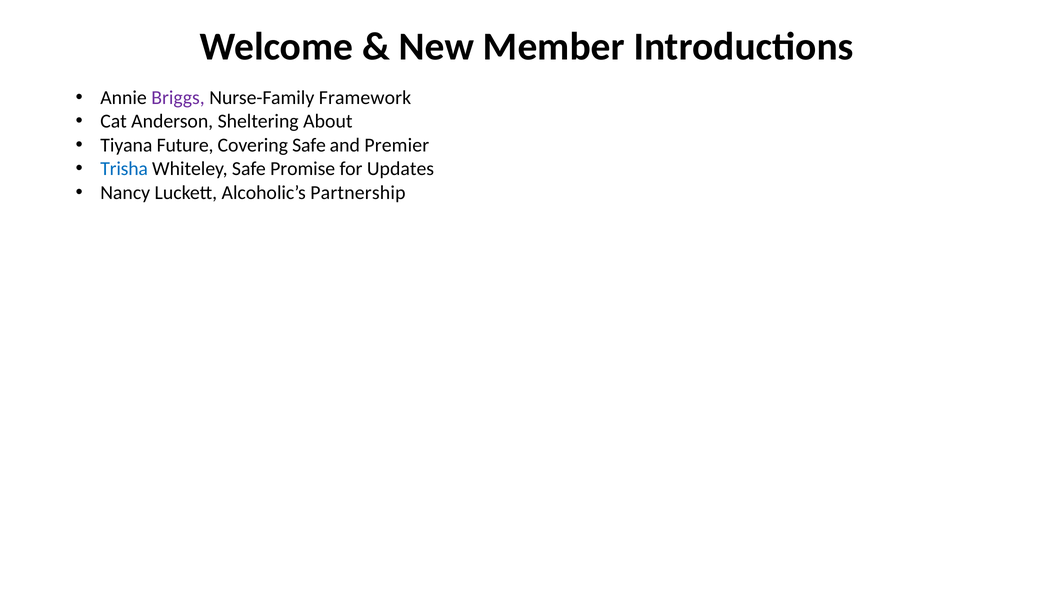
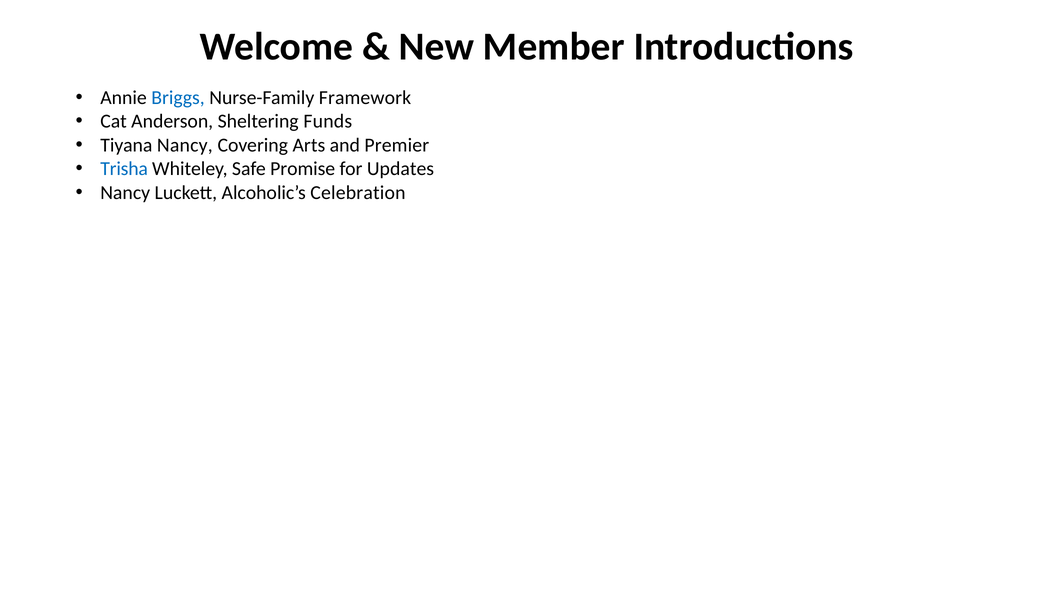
Briggs colour: purple -> blue
About: About -> Funds
Tiyana Future: Future -> Nancy
Covering Safe: Safe -> Arts
Partnership: Partnership -> Celebration
